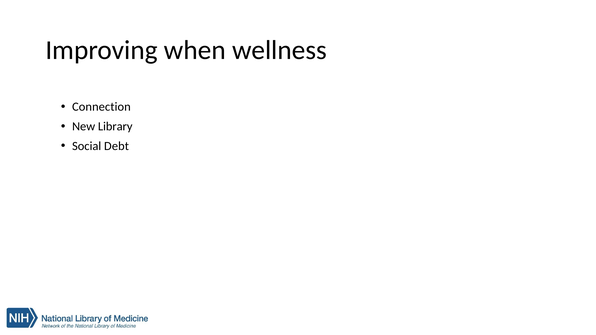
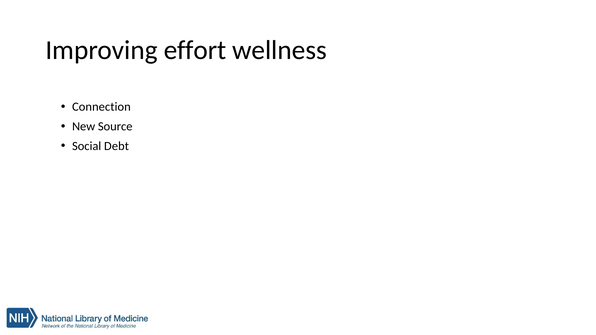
when: when -> effort
Library: Library -> Source
